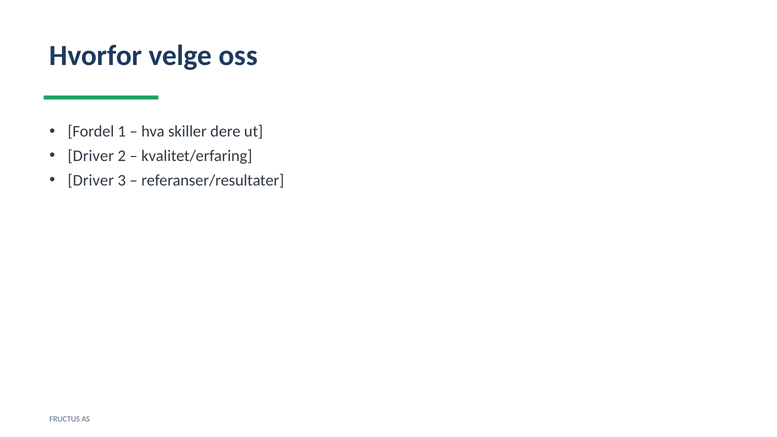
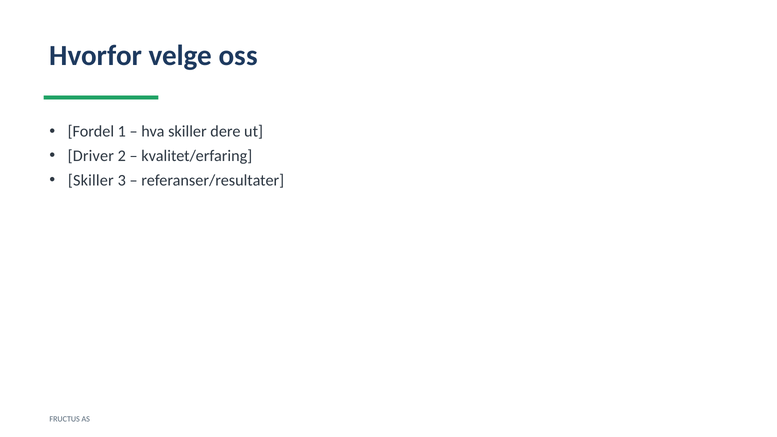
Driver at (91, 180): Driver -> Skiller
